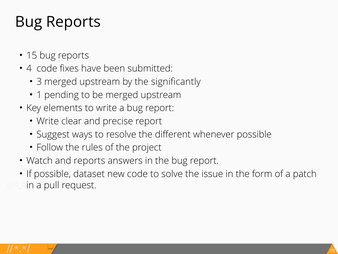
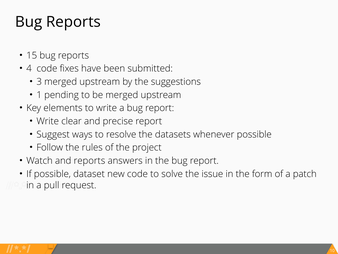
significantly: significantly -> suggestions
different: different -> datasets
